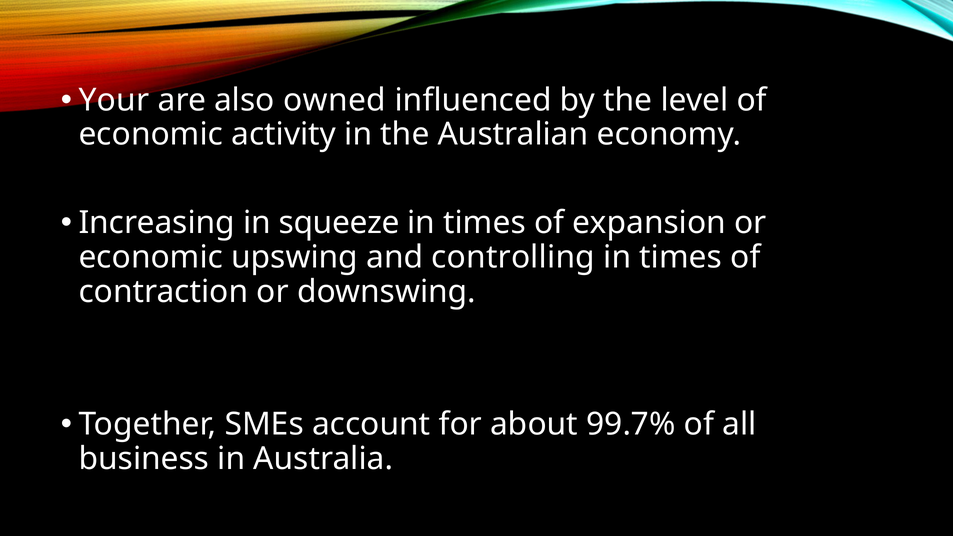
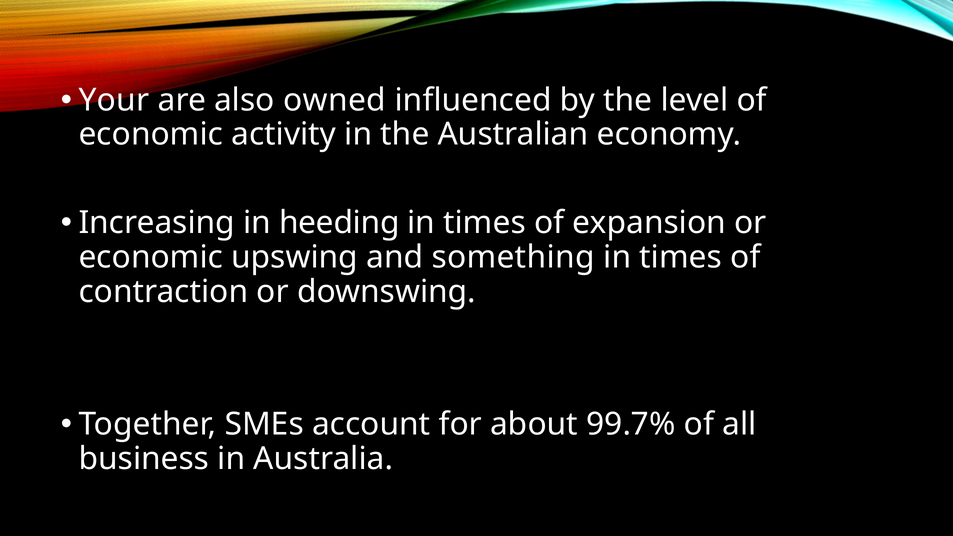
squeeze: squeeze -> heeding
controlling: controlling -> something
